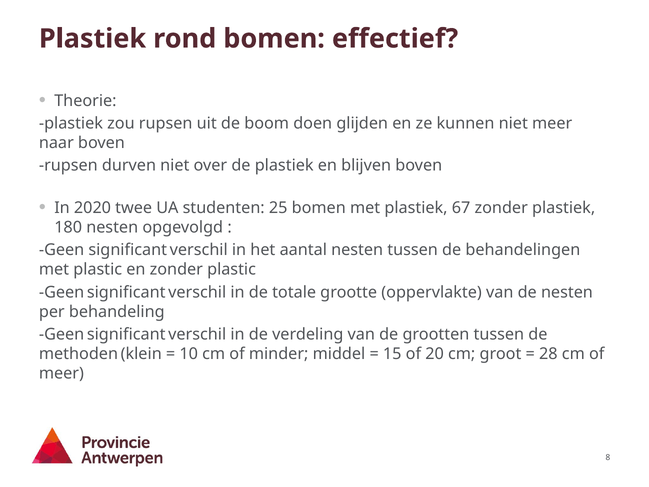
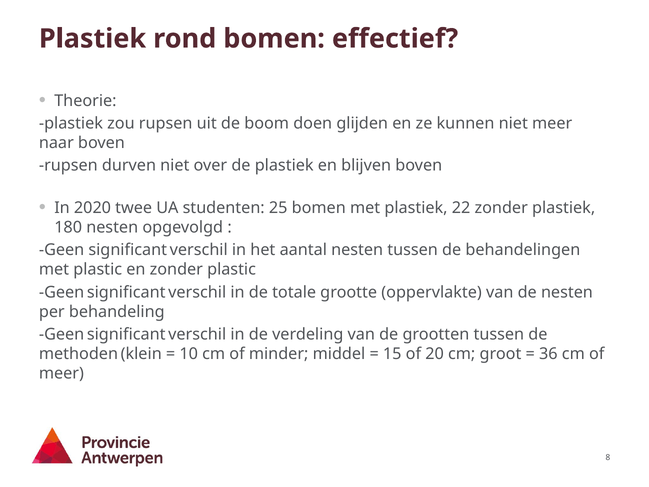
67: 67 -> 22
28: 28 -> 36
